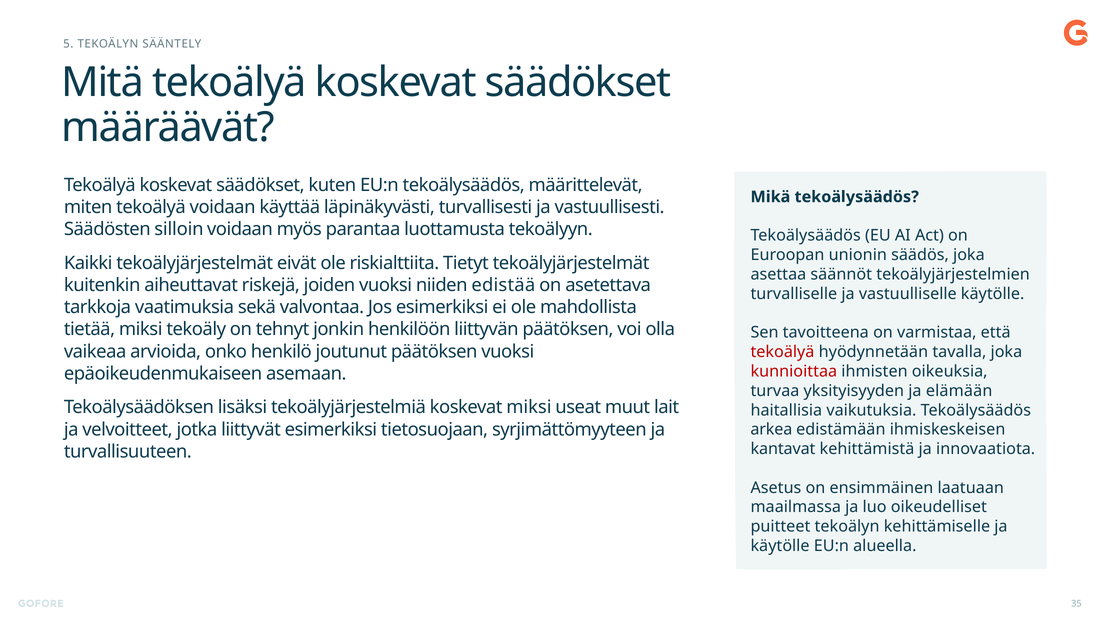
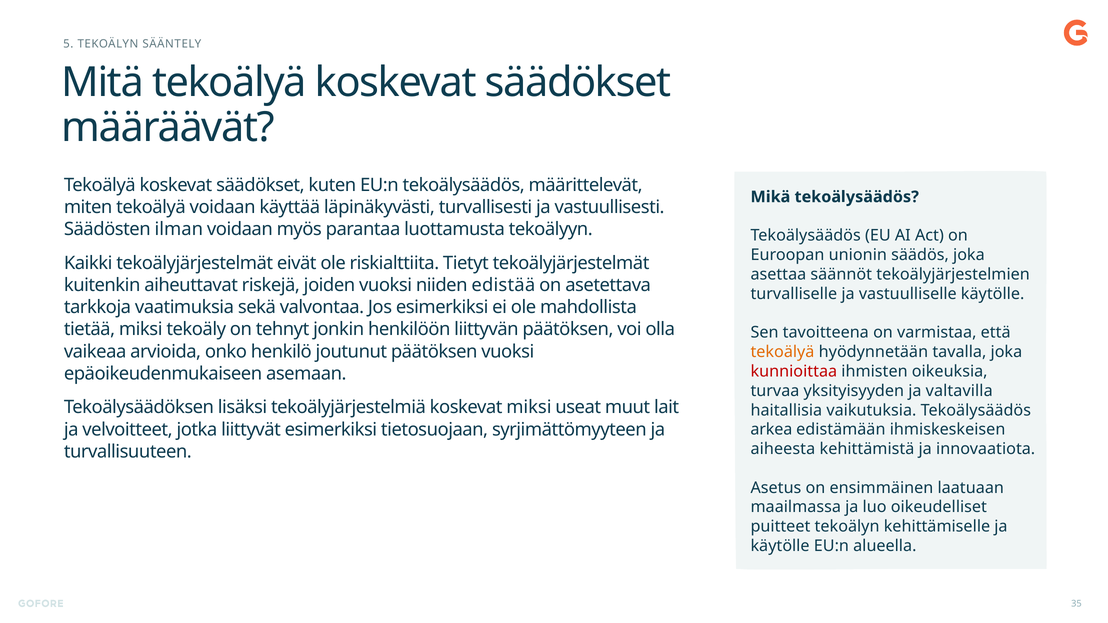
silloin: silloin -> ilman
tekoälyä at (782, 352) colour: red -> orange
elämään: elämään -> valtavilla
kantavat: kantavat -> aiheesta
